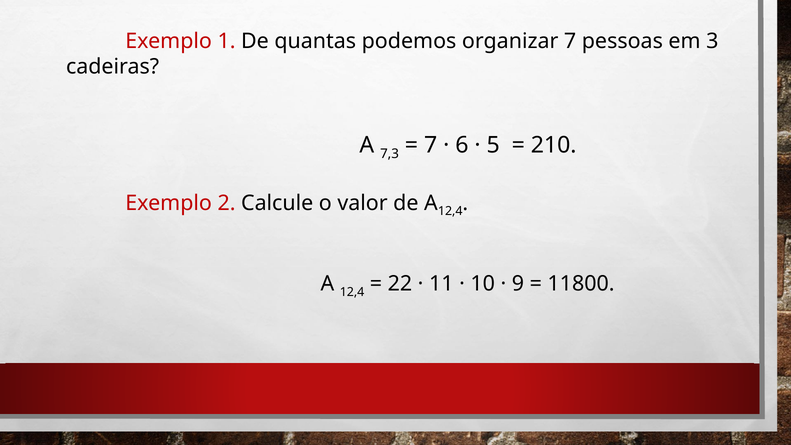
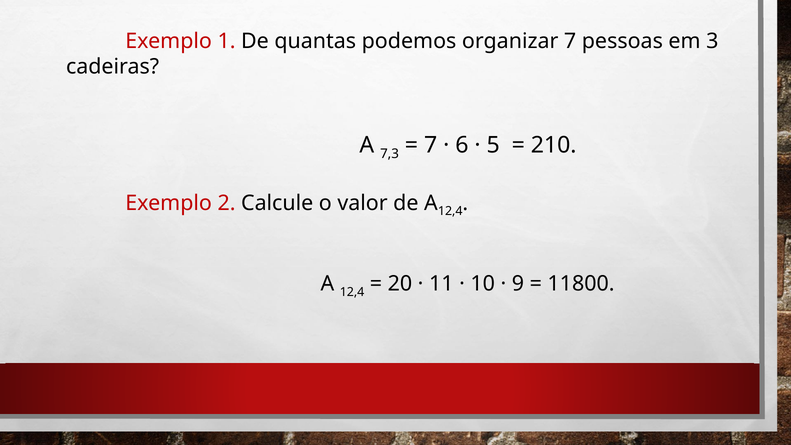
22: 22 -> 20
